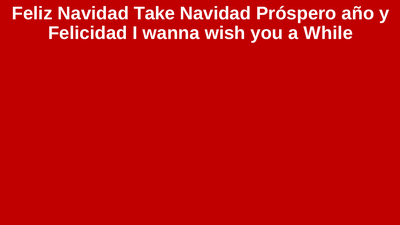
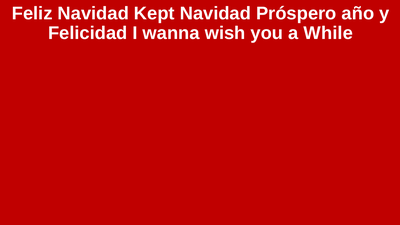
Take: Take -> Kept
